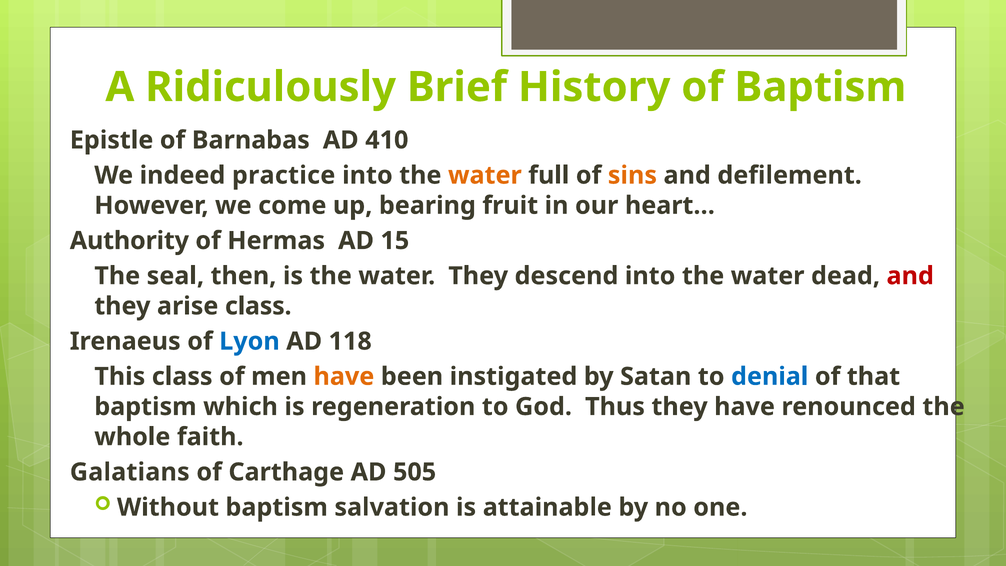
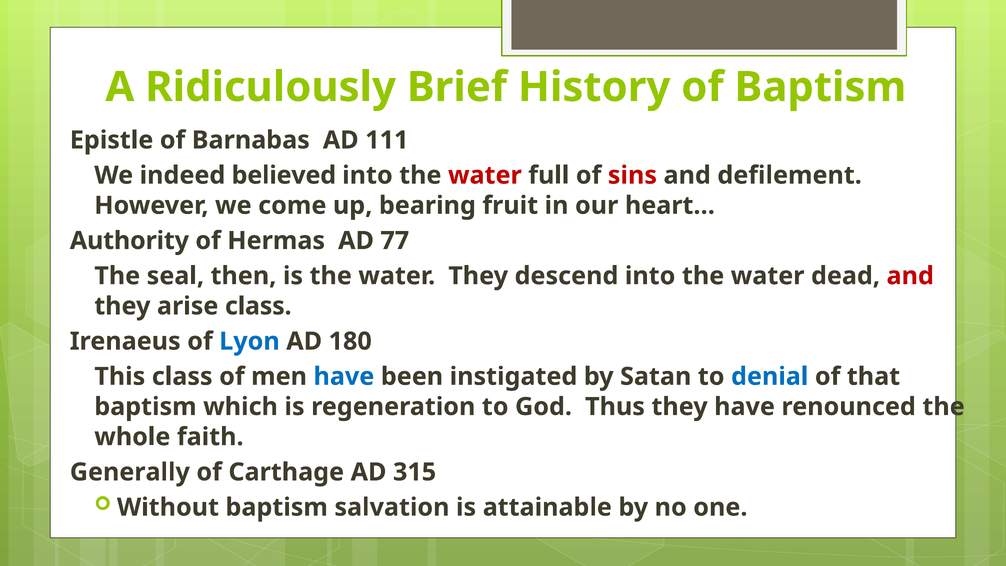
410: 410 -> 111
practice: practice -> believed
water at (485, 175) colour: orange -> red
sins colour: orange -> red
15: 15 -> 77
118: 118 -> 180
have at (344, 376) colour: orange -> blue
Galatians: Galatians -> Generally
505: 505 -> 315
